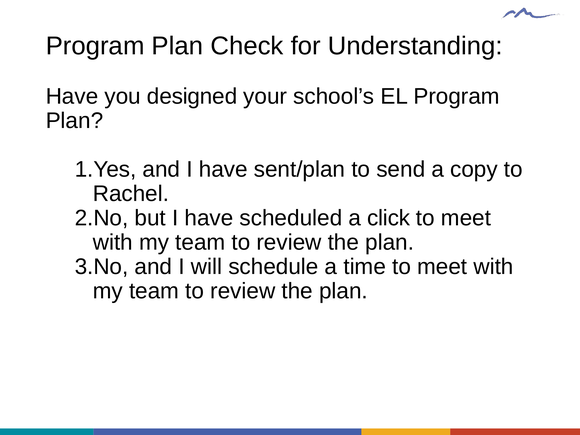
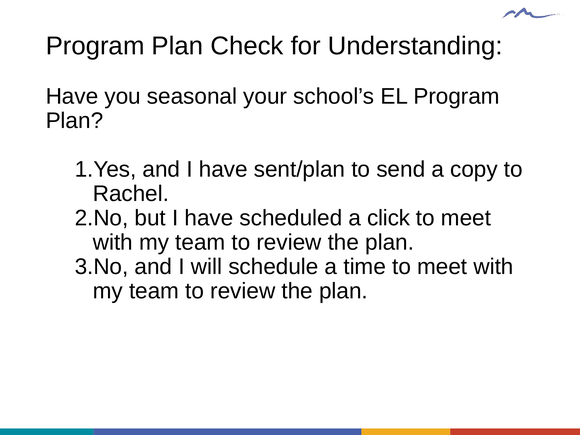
designed: designed -> seasonal
